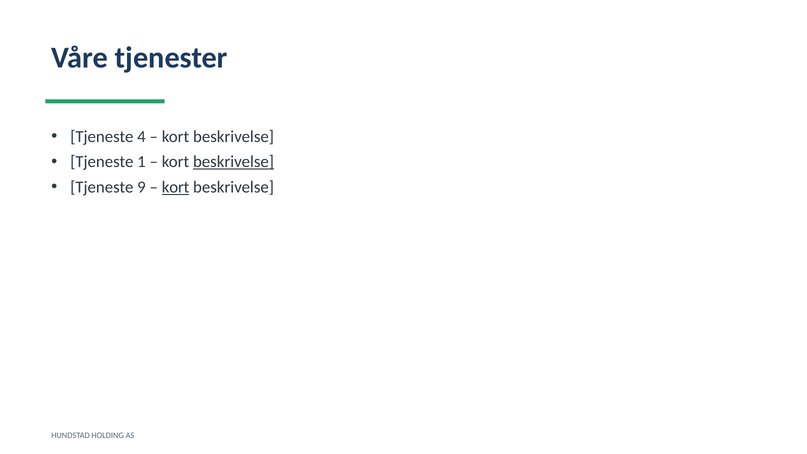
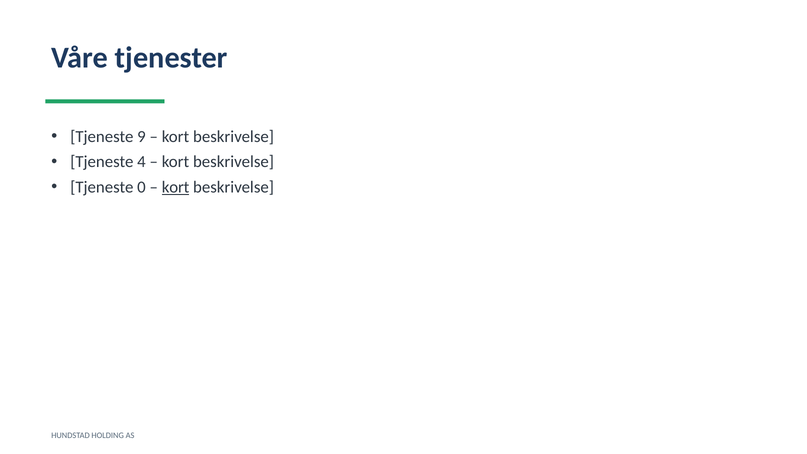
4: 4 -> 9
1: 1 -> 4
beskrivelse at (234, 162) underline: present -> none
9: 9 -> 0
